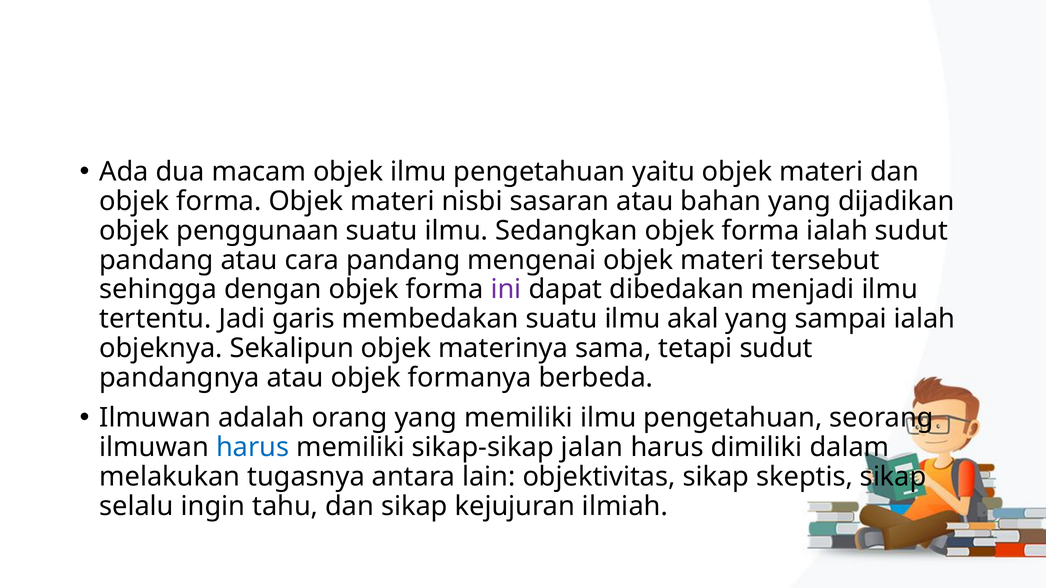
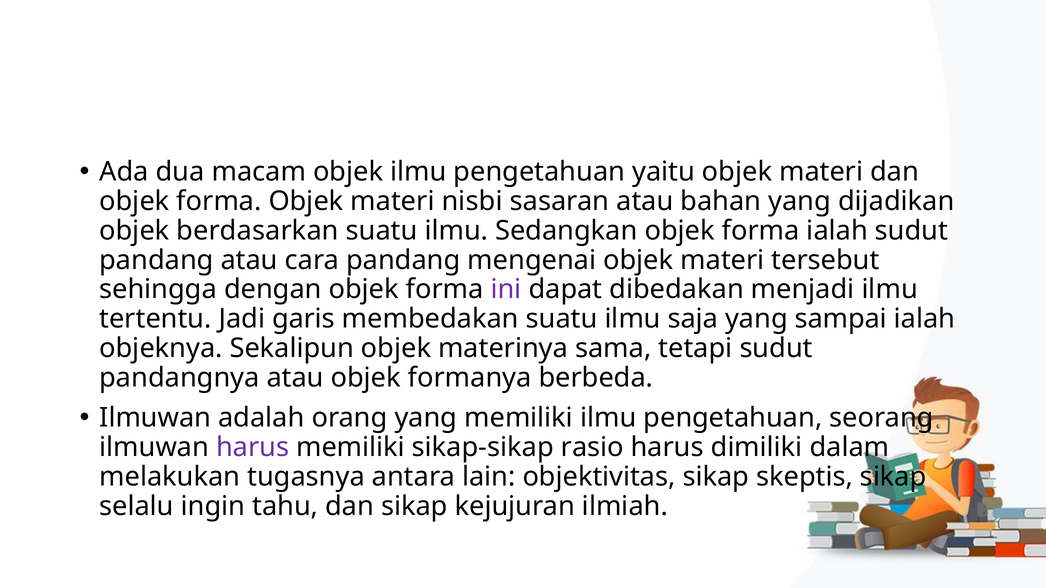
penggunaan: penggunaan -> berdasarkan
akal: akal -> saja
harus at (253, 448) colour: blue -> purple
jalan: jalan -> rasio
